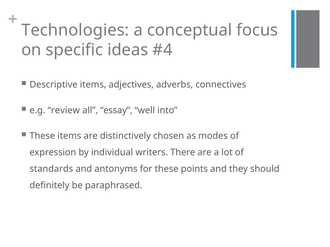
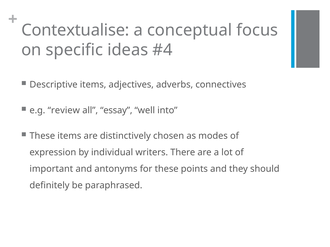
Technologies: Technologies -> Contextualise
standards: standards -> important
